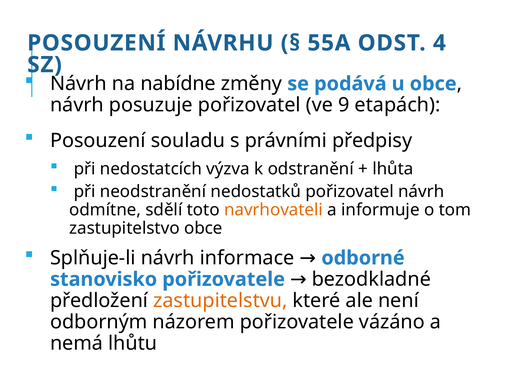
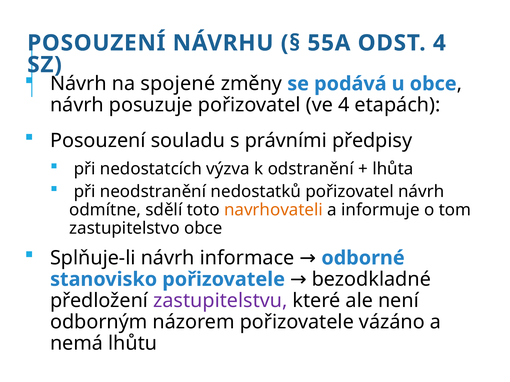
nabídne: nabídne -> spojené
ve 9: 9 -> 4
zastupitelstvu colour: orange -> purple
